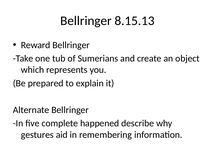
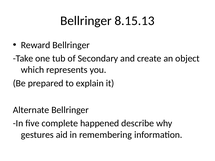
Sumerians: Sumerians -> Secondary
